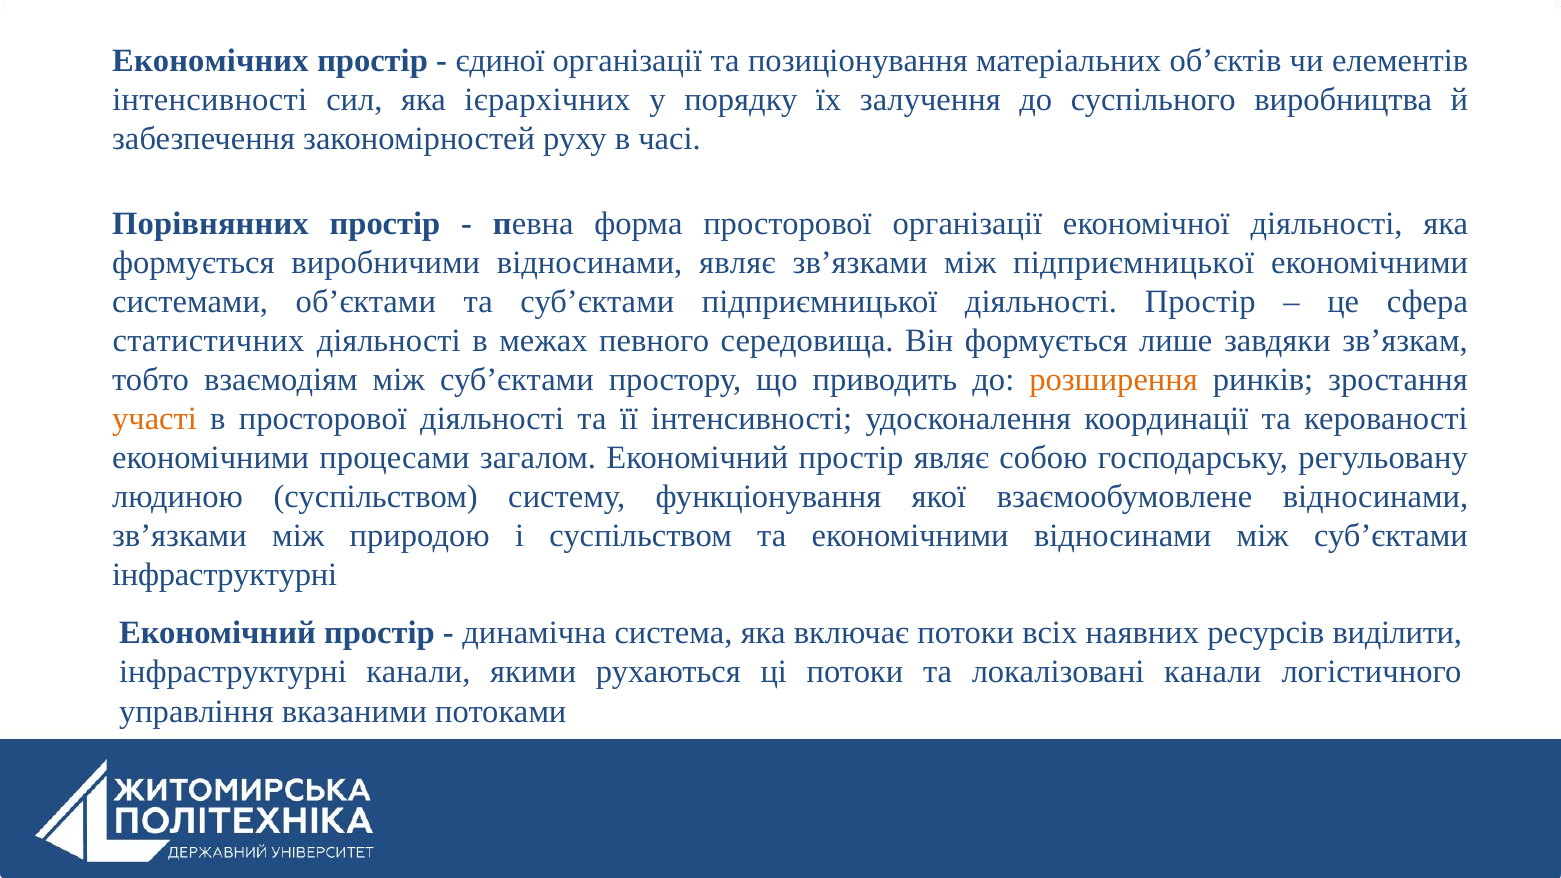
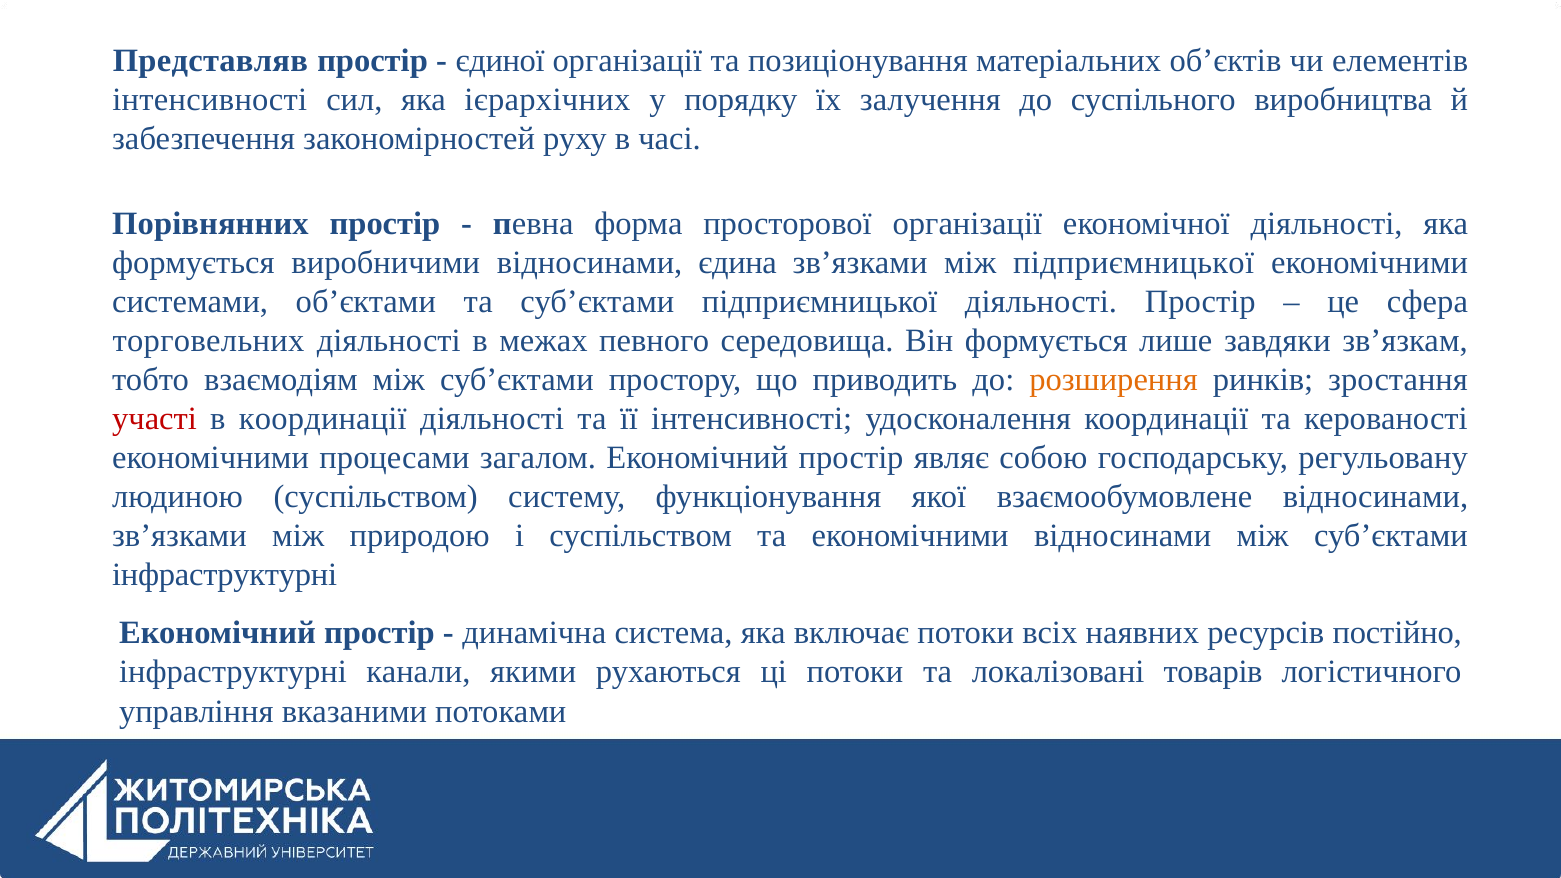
Економічних: Економічних -> Представляв
відносинами являє: являє -> єдина
статистичних: статистичних -> торговельних
участі colour: orange -> red
в просторової: просторової -> координації
виділити: виділити -> постійно
локалізовані канали: канали -> товарів
